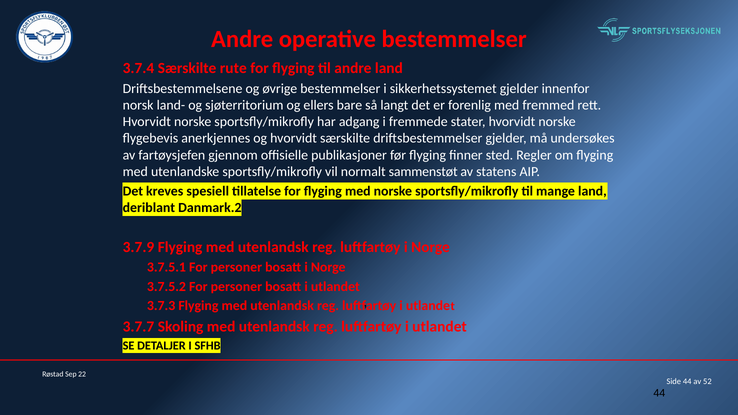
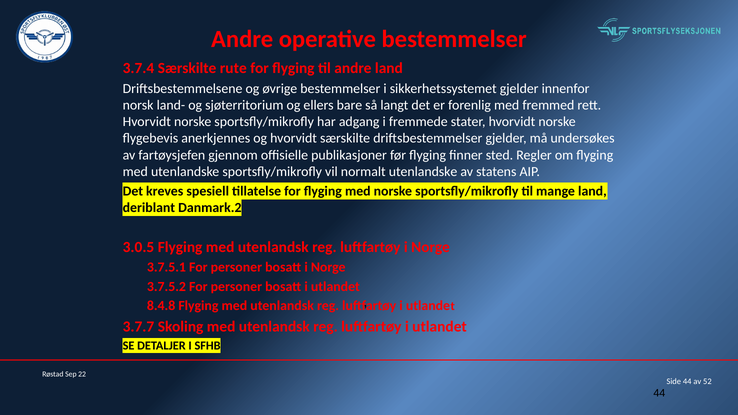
normalt sammenstøt: sammenstøt -> utenlandske
3.7.9: 3.7.9 -> 3.0.5
3.7.3: 3.7.3 -> 8.4.8
